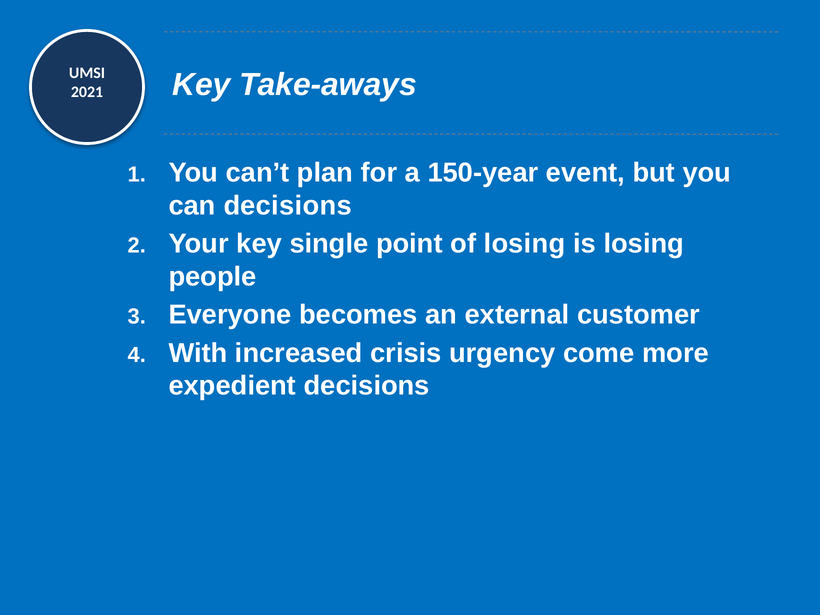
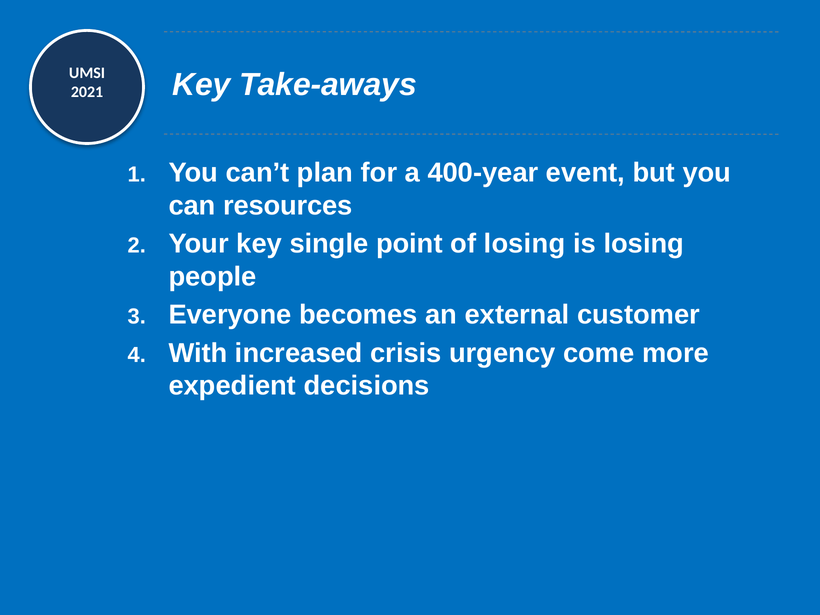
150-year: 150-year -> 400-year
can decisions: decisions -> resources
